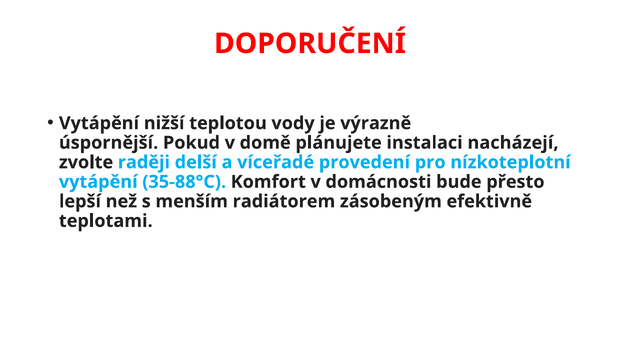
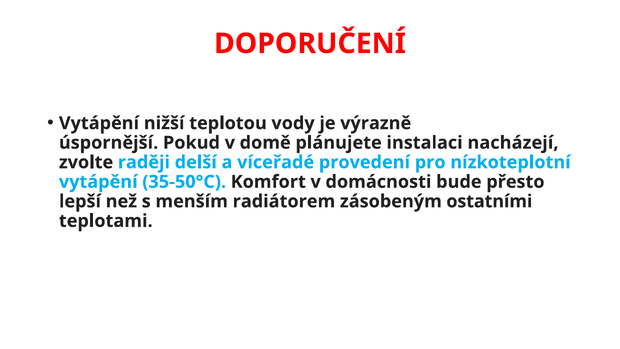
35-88°C: 35-88°C -> 35-50°C
efektivně: efektivně -> ostatními
